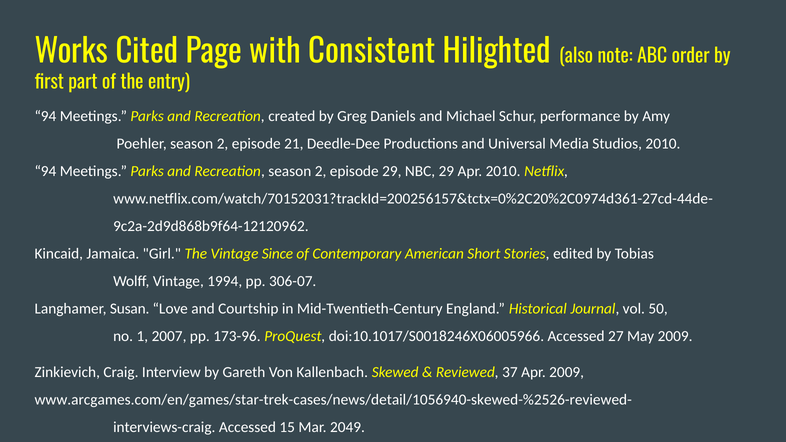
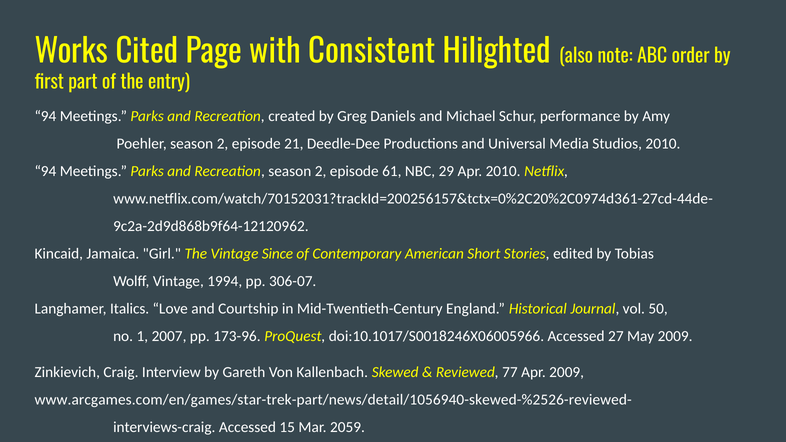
episode 29: 29 -> 61
Susan: Susan -> Italics
37: 37 -> 77
www.arcgames.com/en/games/star-trek-cases/news/detail/1056940-skewed-%2526-reviewed-: www.arcgames.com/en/games/star-trek-cases/news/detail/1056940-skewed-%2526-reviewed- -> www.arcgames.com/en/games/star-trek-part/news/detail/1056940-skewed-%2526-reviewed-
2049: 2049 -> 2059
